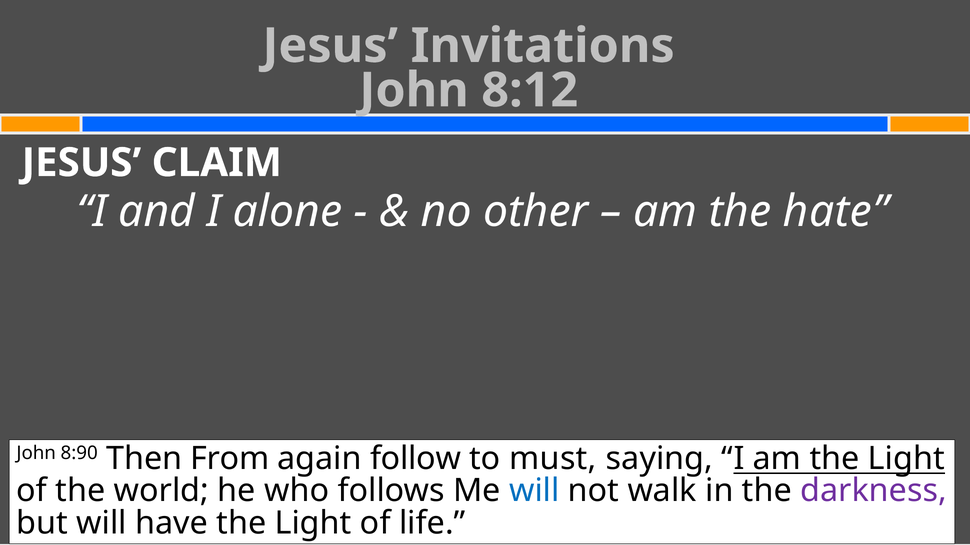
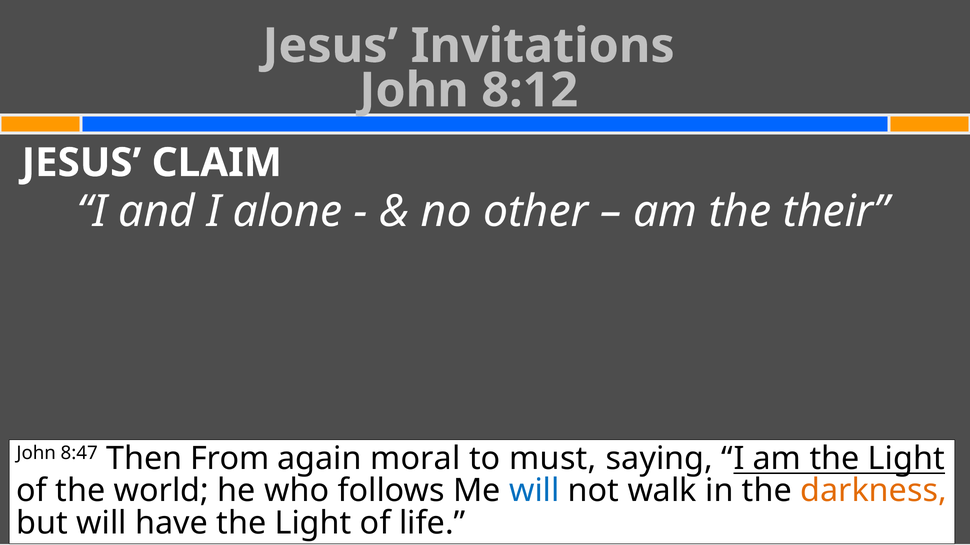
hate: hate -> their
8:90: 8:90 -> 8:47
follow: follow -> moral
darkness colour: purple -> orange
